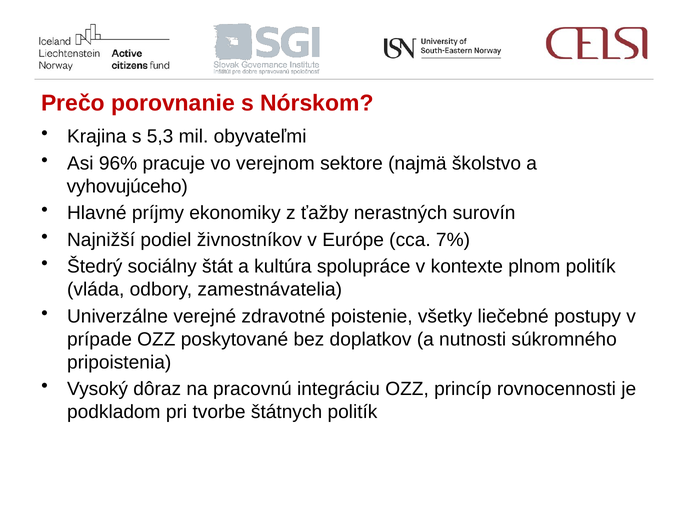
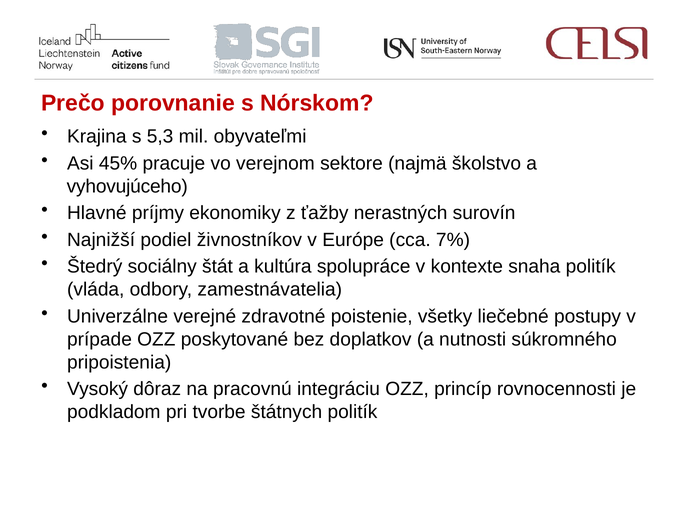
96%: 96% -> 45%
plnom: plnom -> snaha
